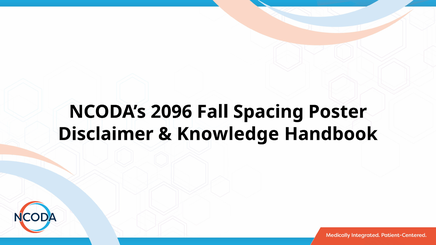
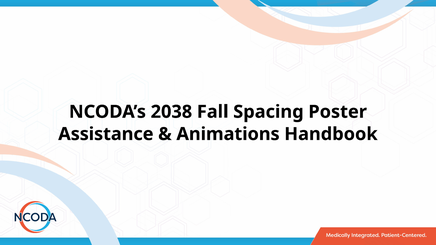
2096: 2096 -> 2038
Disclaimer: Disclaimer -> Assistance
Knowledge: Knowledge -> Animations
